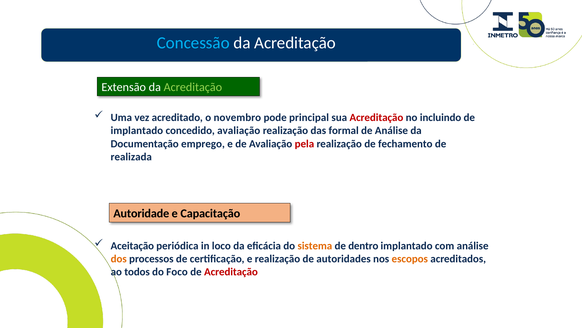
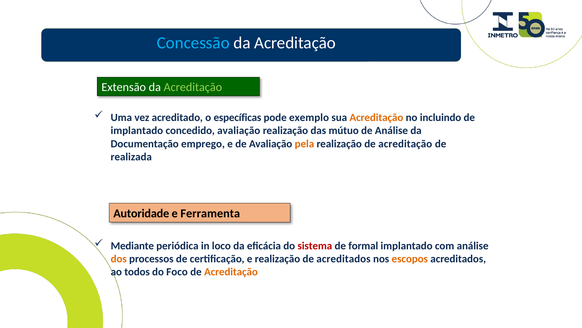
novembro: novembro -> específicas
principal: principal -> exemplo
Acreditação at (376, 117) colour: red -> orange
formal: formal -> mútuo
pela colour: red -> orange
realização de fechamento: fechamento -> acreditação
Capacitação: Capacitação -> Ferramenta
Aceitação: Aceitação -> Mediante
sistema colour: orange -> red
dentro: dentro -> formal
de autoridades: autoridades -> acreditados
Acreditação at (231, 272) colour: red -> orange
